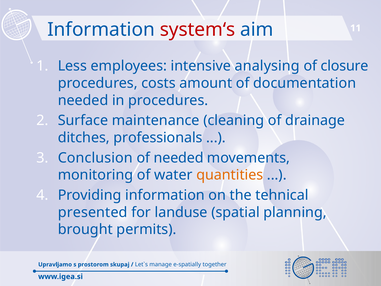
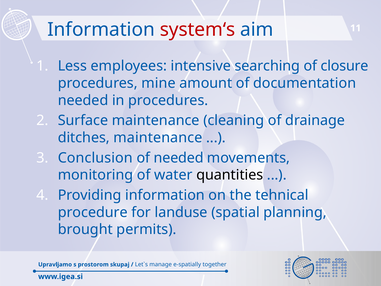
analysing: analysing -> searching
costs: costs -> mine
ditches professionals: professionals -> maintenance
quantities colour: orange -> black
presented: presented -> procedure
